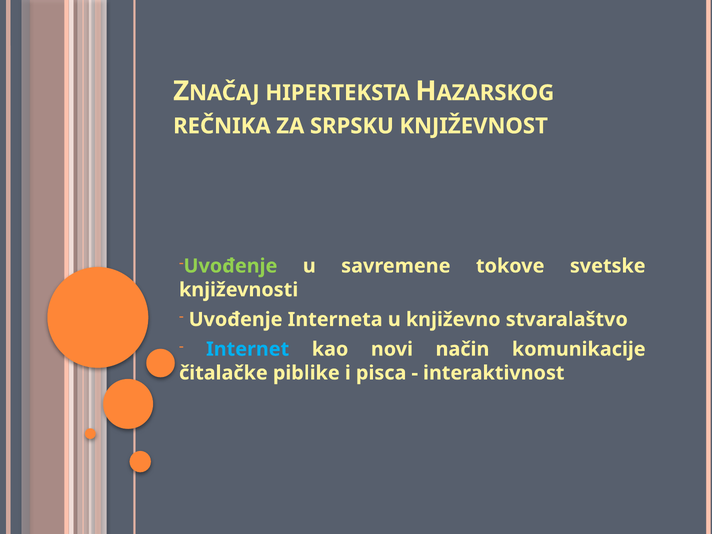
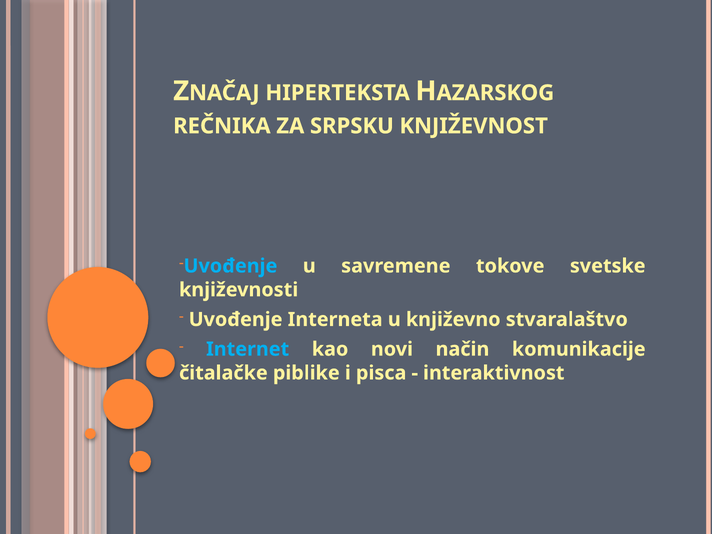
Uvođenje at (230, 266) colour: light green -> light blue
